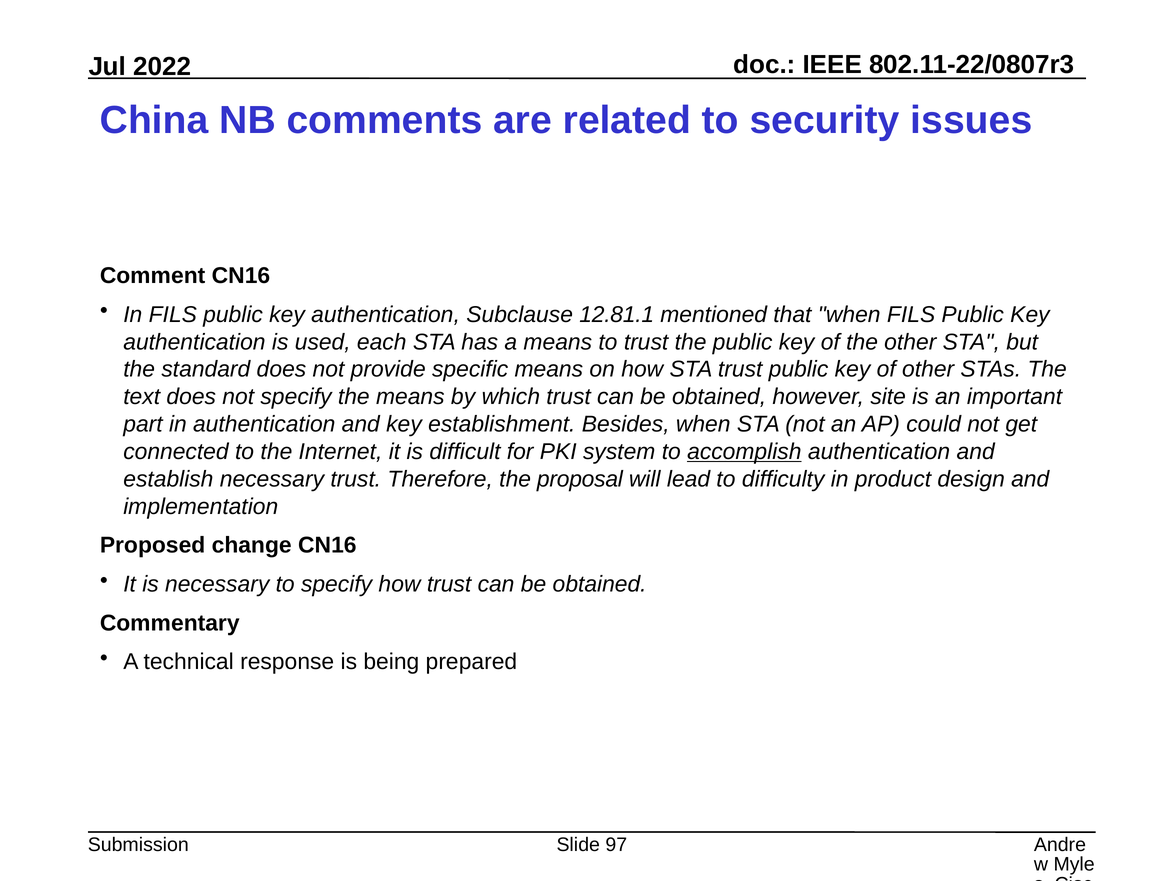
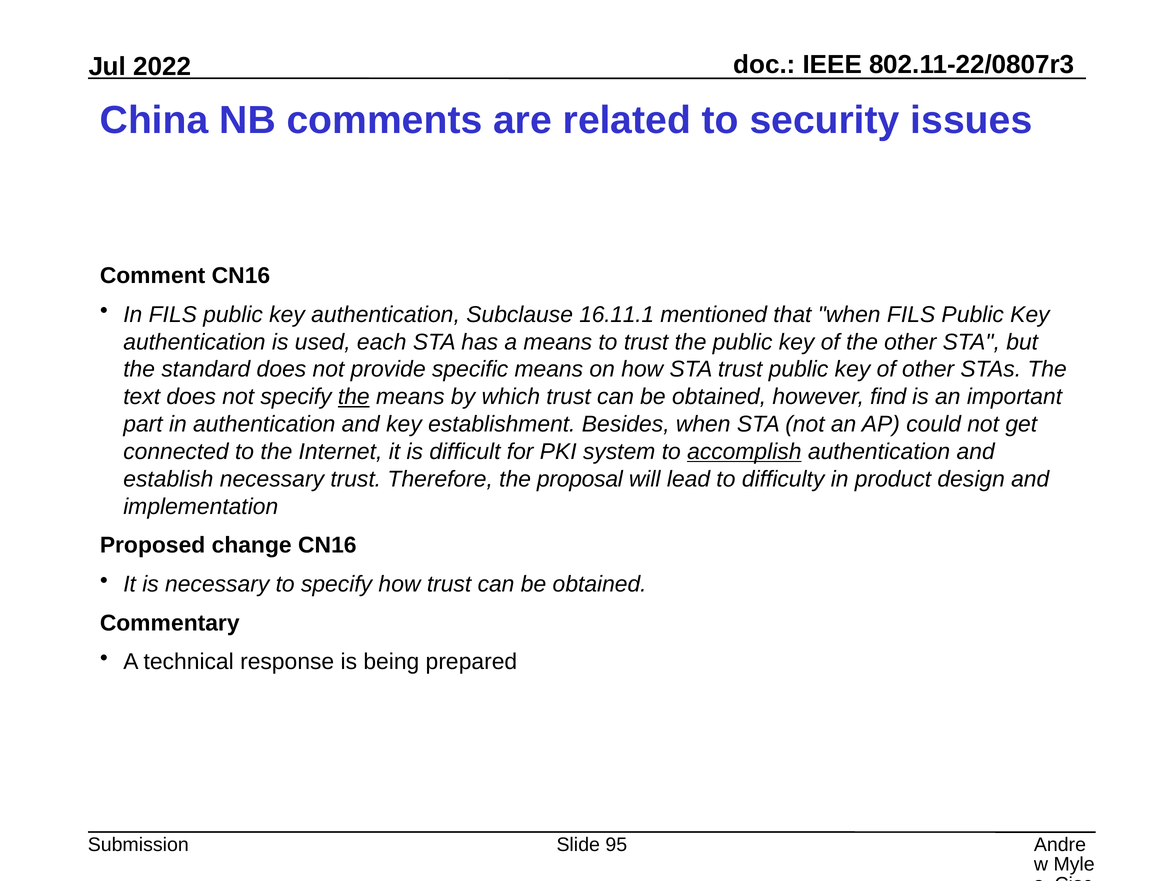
12.81.1: 12.81.1 -> 16.11.1
the at (354, 397) underline: none -> present
site: site -> find
97: 97 -> 95
